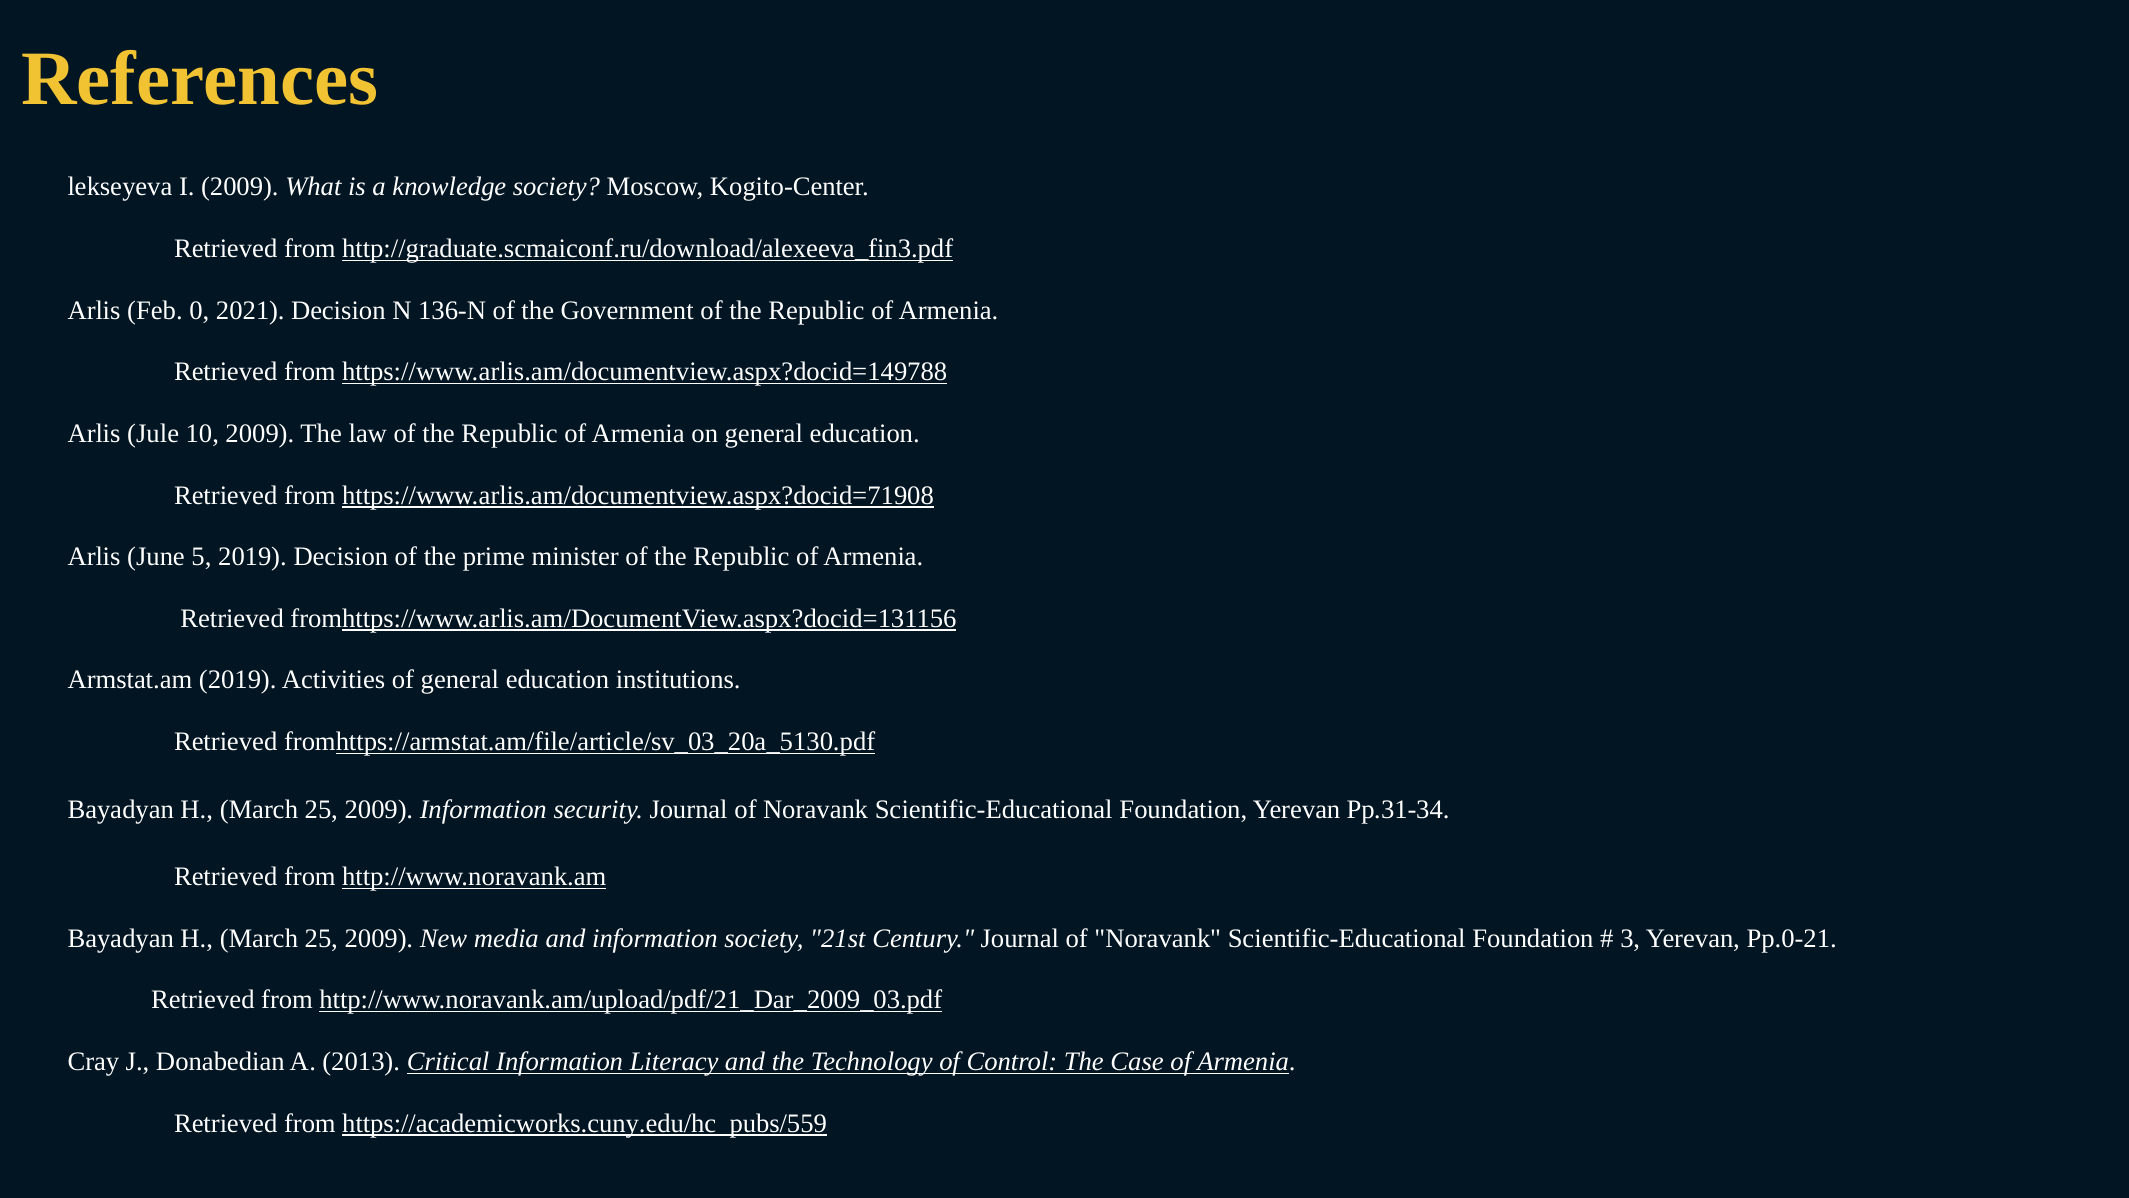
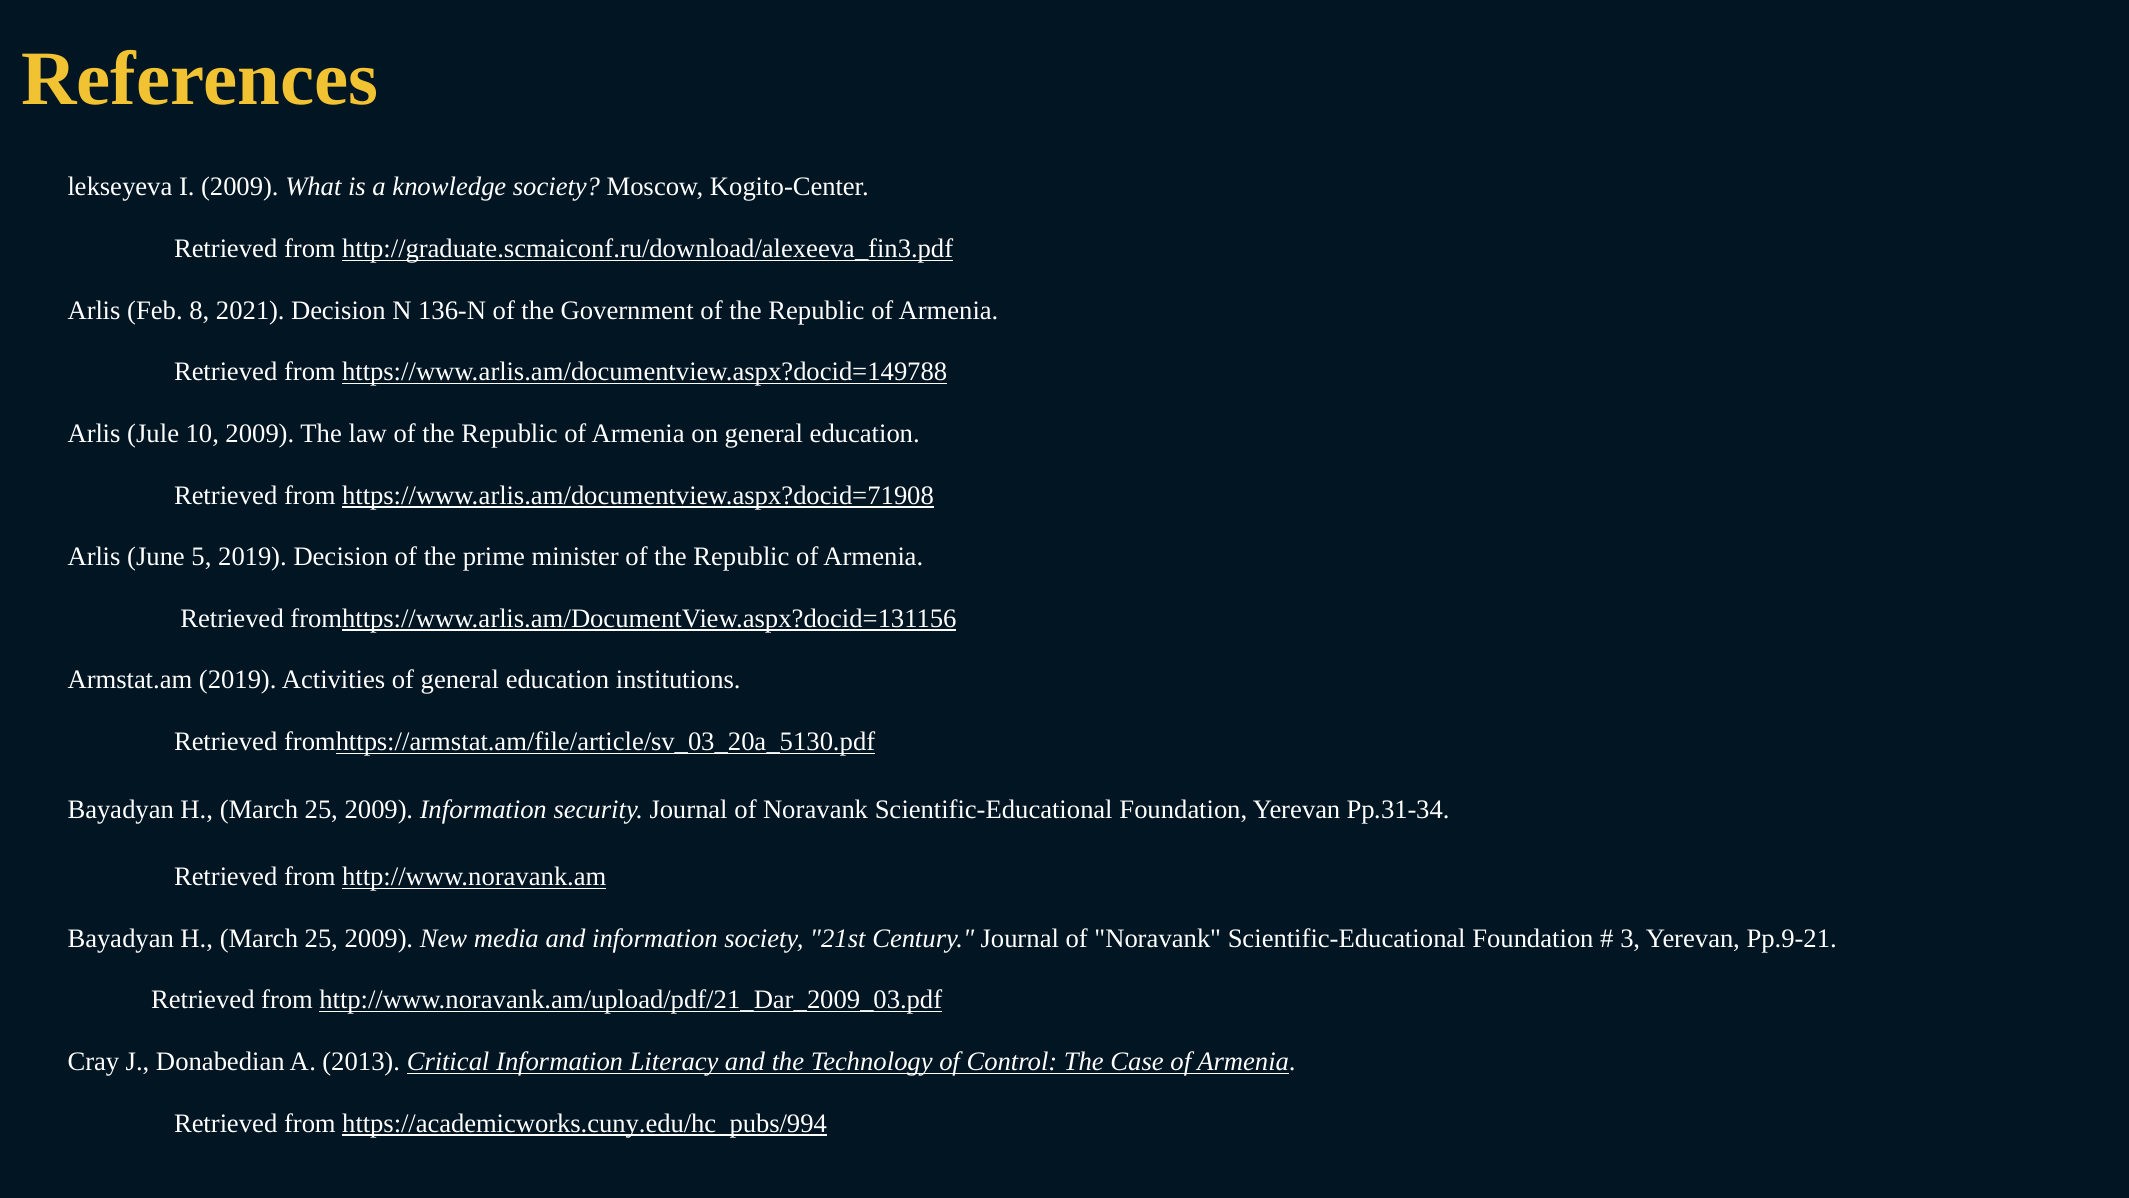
0: 0 -> 8
Pp.0-21: Pp.0-21 -> Pp.9-21
https://academicworks.cuny.edu/hc_pubs/559: https://academicworks.cuny.edu/hc_pubs/559 -> https://academicworks.cuny.edu/hc_pubs/994
